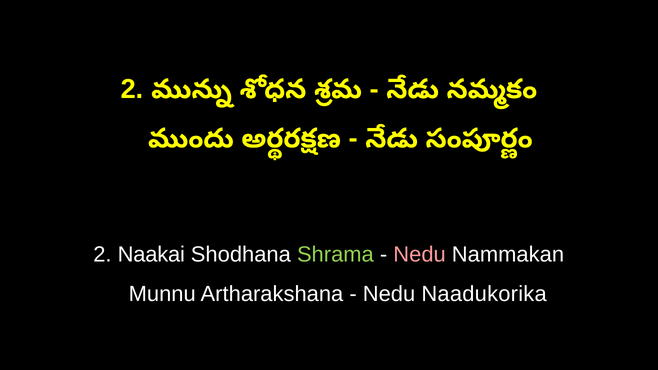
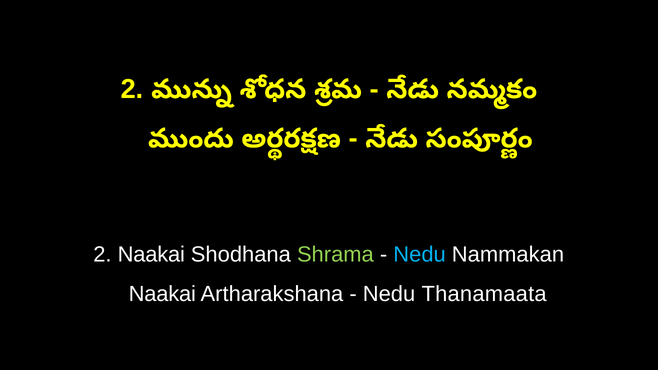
Nedu at (420, 255) colour: pink -> light blue
Munnu at (162, 294): Munnu -> Naakai
Naadukorika: Naadukorika -> Thanamaata
